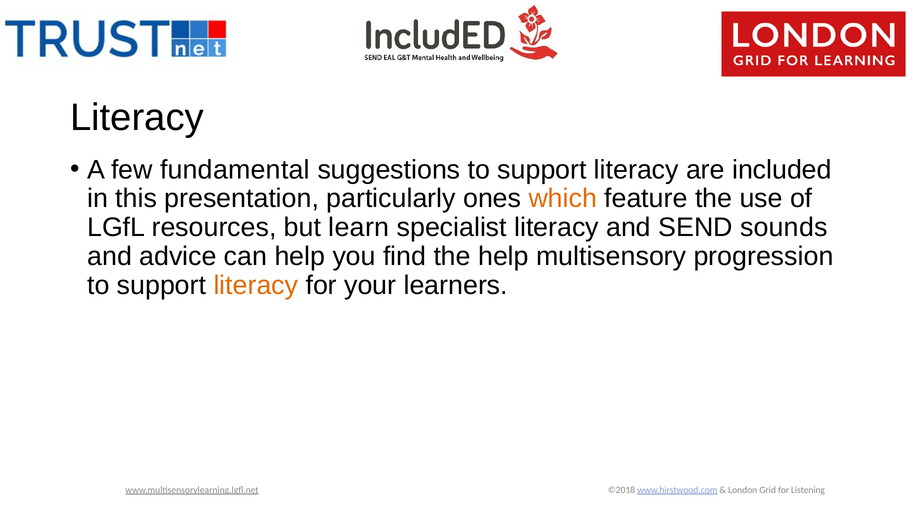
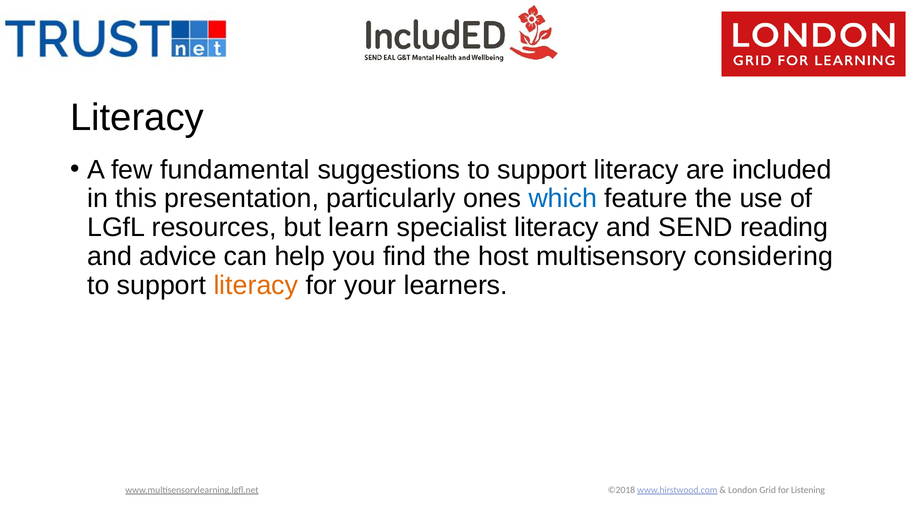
which colour: orange -> blue
sounds: sounds -> reading
the help: help -> host
progression: progression -> considering
